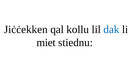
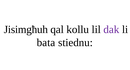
Jiċċekken: Jiċċekken -> Jisimgħuh
dak colour: blue -> purple
miet: miet -> bata
